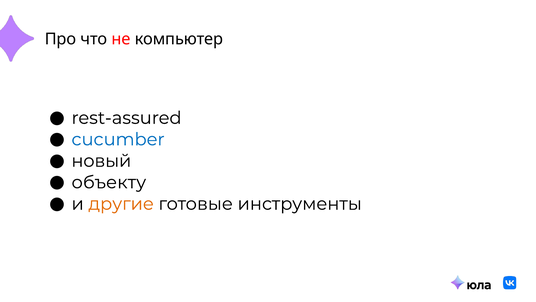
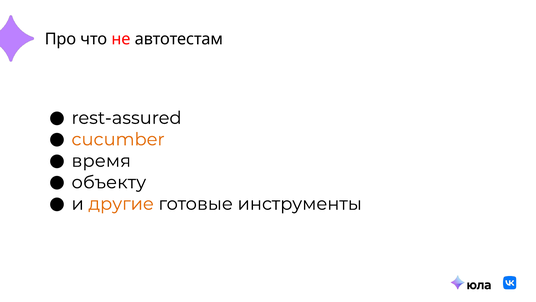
компьютер: компьютер -> автотестам
cucumber colour: blue -> orange
новый: новый -> время
